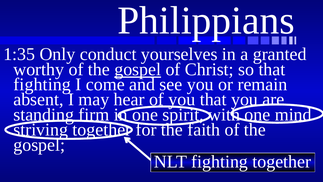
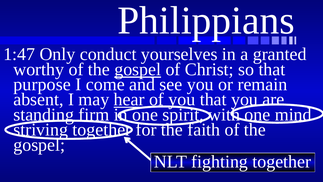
1:35: 1:35 -> 1:47
fighting at (42, 84): fighting -> purpose
hear underline: none -> present
